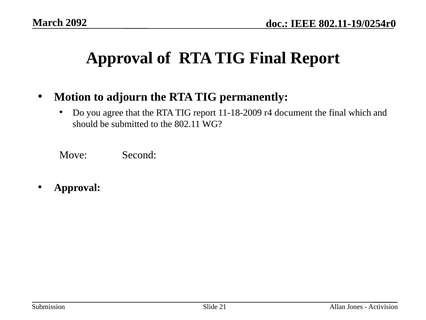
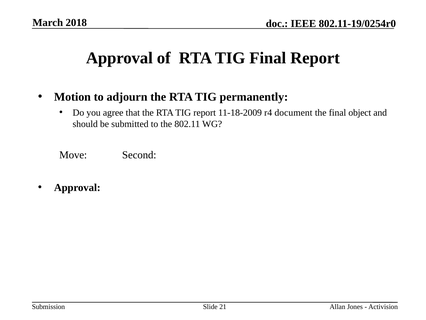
2092: 2092 -> 2018
which: which -> object
